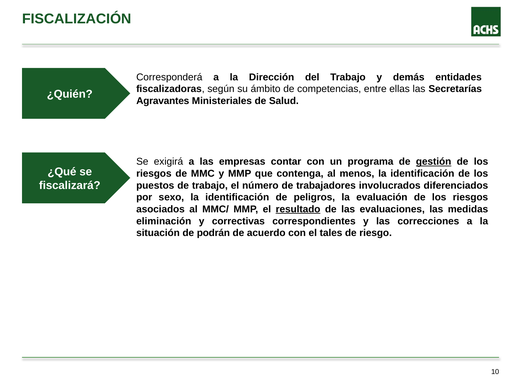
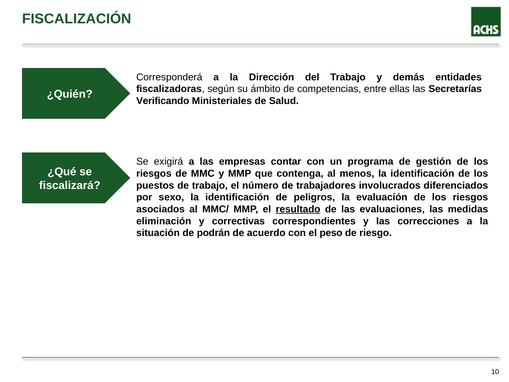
Agravantes: Agravantes -> Verificando
gestión underline: present -> none
tales: tales -> peso
